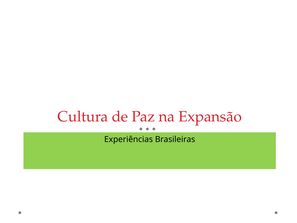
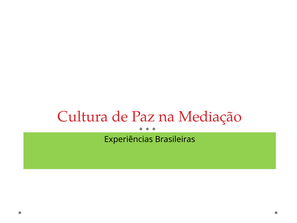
Expansão: Expansão -> Mediação
